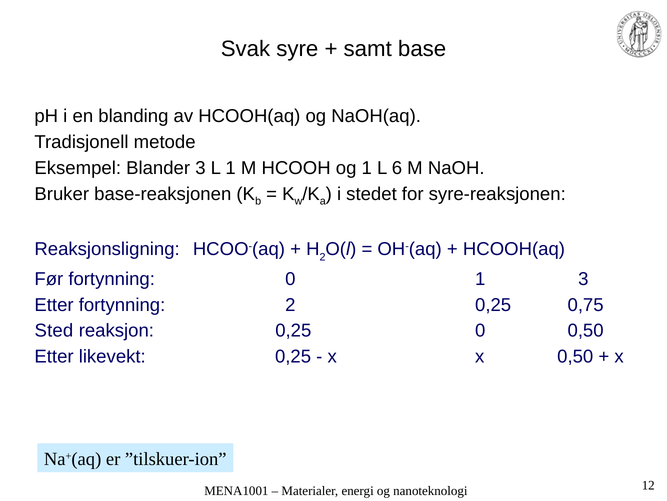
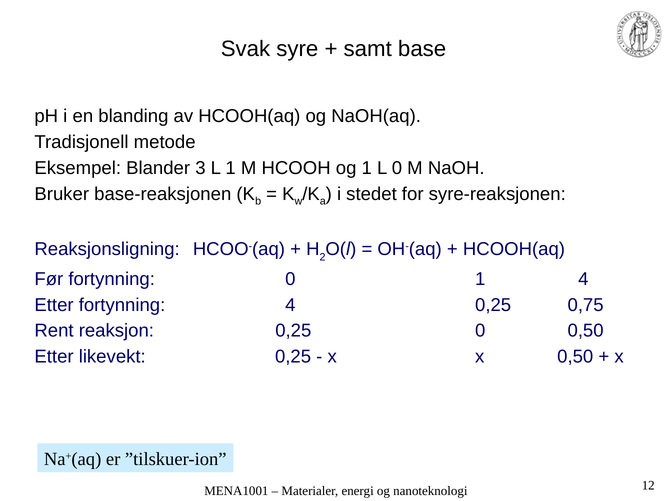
L 6: 6 -> 0
1 3: 3 -> 4
fortynning 2: 2 -> 4
Sted: Sted -> Rent
